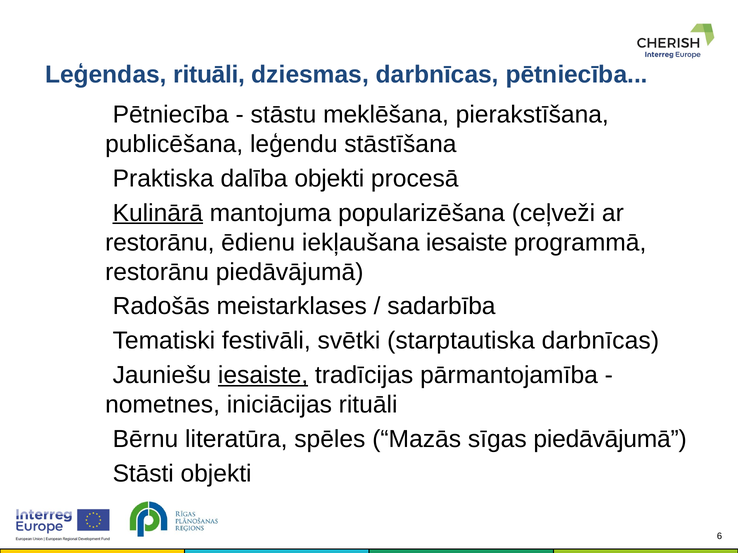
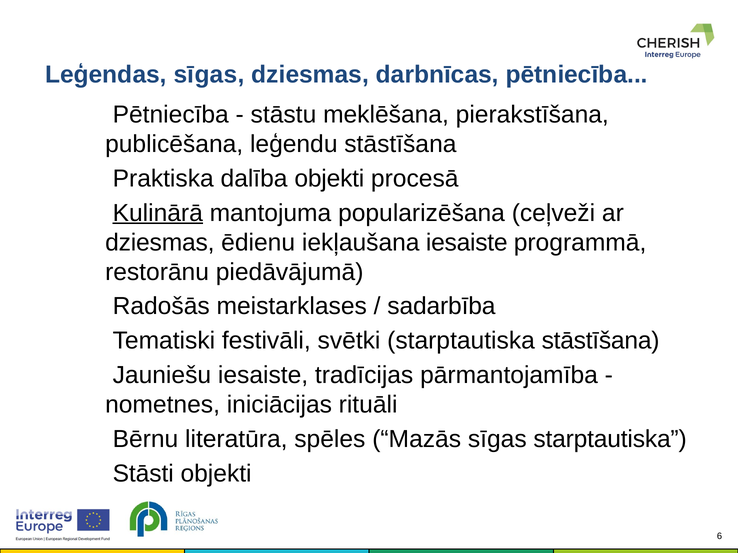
Leģendas rituāli: rituāli -> sīgas
restorānu at (160, 243): restorānu -> dziesmas
starptautiska darbnīcas: darbnīcas -> stāstīšana
iesaiste at (263, 375) underline: present -> none
sīgas piedāvājumā: piedāvājumā -> starptautiska
